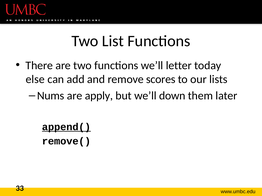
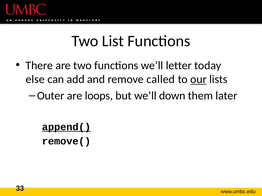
scores: scores -> called
our underline: none -> present
Nums: Nums -> Outer
apply: apply -> loops
